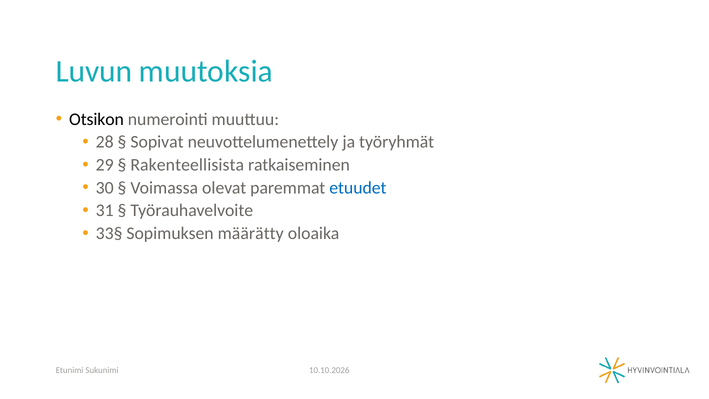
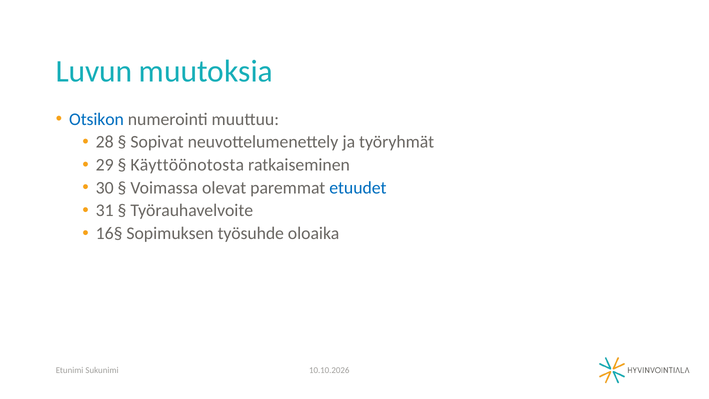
Otsikon colour: black -> blue
Rakenteellisista: Rakenteellisista -> Käyttöönotosta
33§: 33§ -> 16§
määrätty: määrätty -> työsuhde
